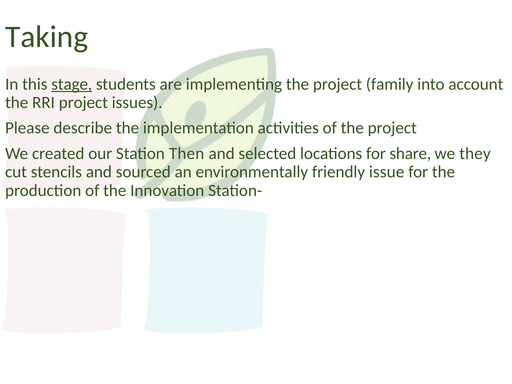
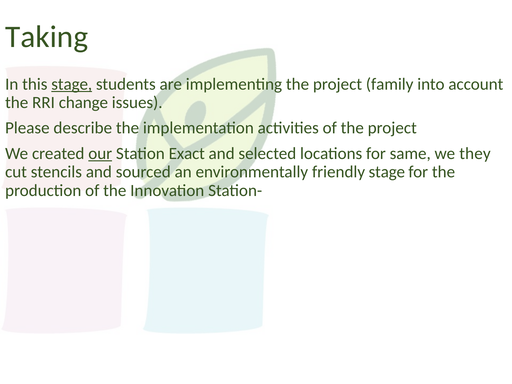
RRI project: project -> change
our underline: none -> present
Then: Then -> Exact
share: share -> same
friendly issue: issue -> stage
